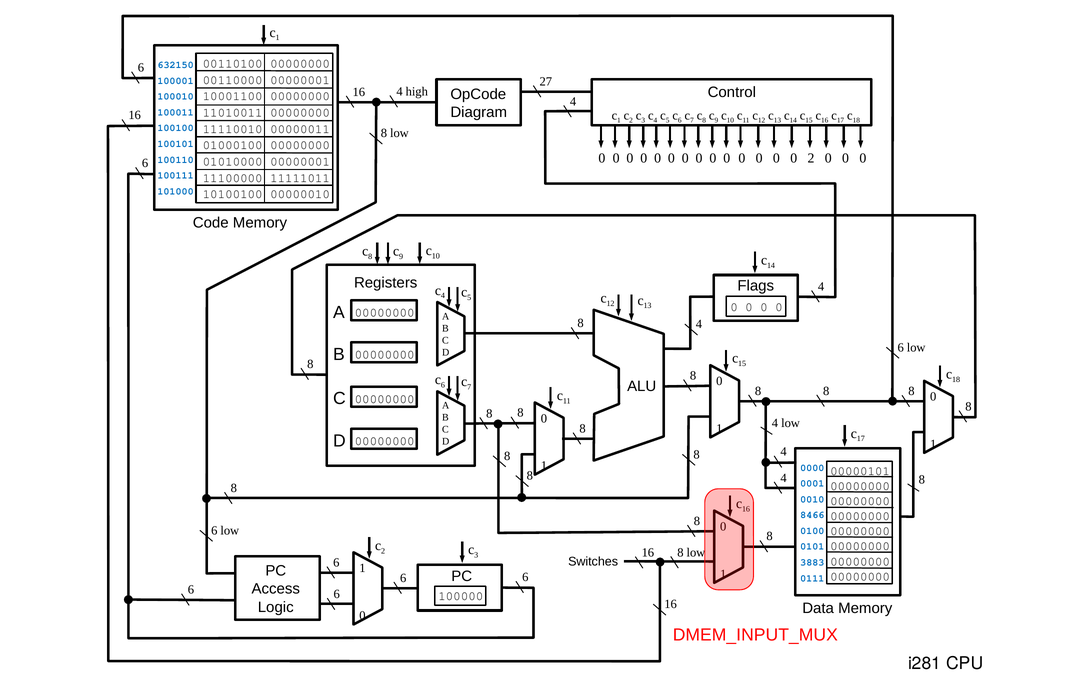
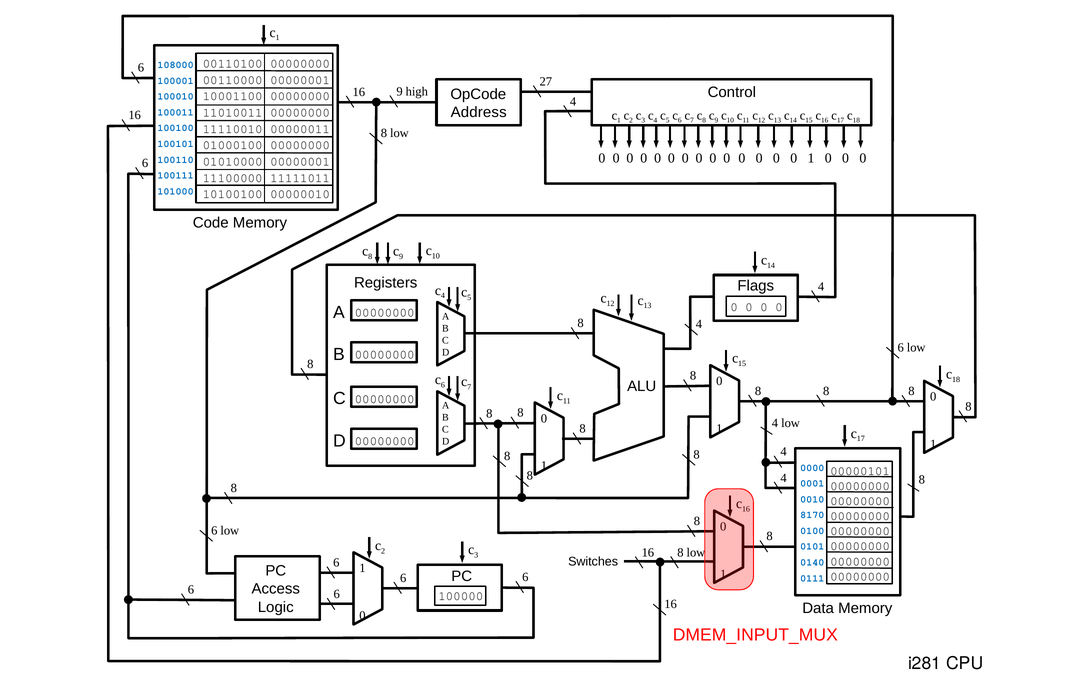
632150: 632150 -> 108000
16 4: 4 -> 9
Diagram: Diagram -> Address
0 0 2: 2 -> 1
8466: 8466 -> 8170
3883: 3883 -> 0140
